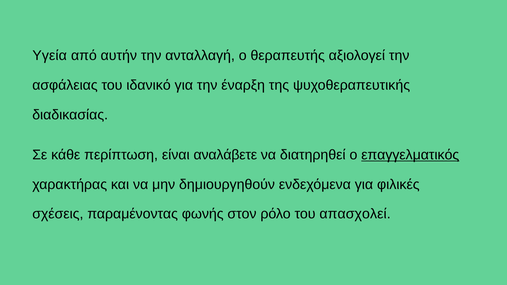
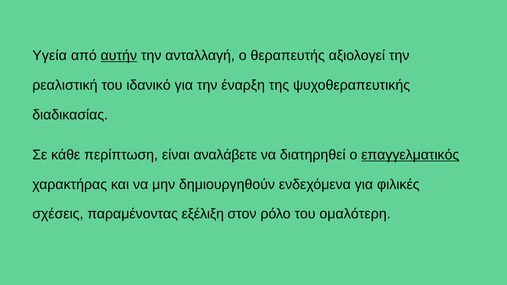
αυτήν underline: none -> present
ασφάλειας: ασφάλειας -> ρεαλιστική
φωνής: φωνής -> εξέλιξη
απασχολεί: απασχολεί -> ομαλότερη
